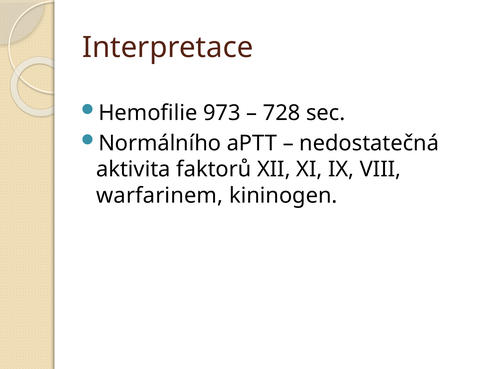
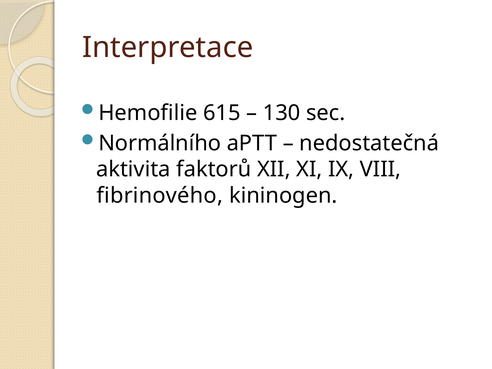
973: 973 -> 615
728: 728 -> 130
warfarinem: warfarinem -> fibrinového
